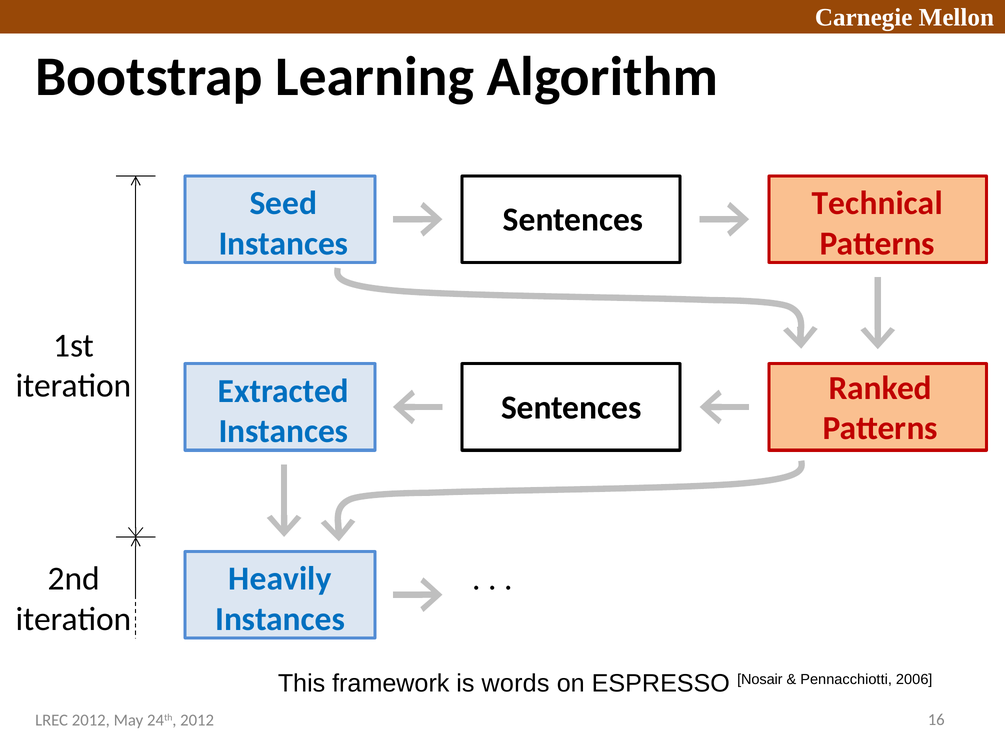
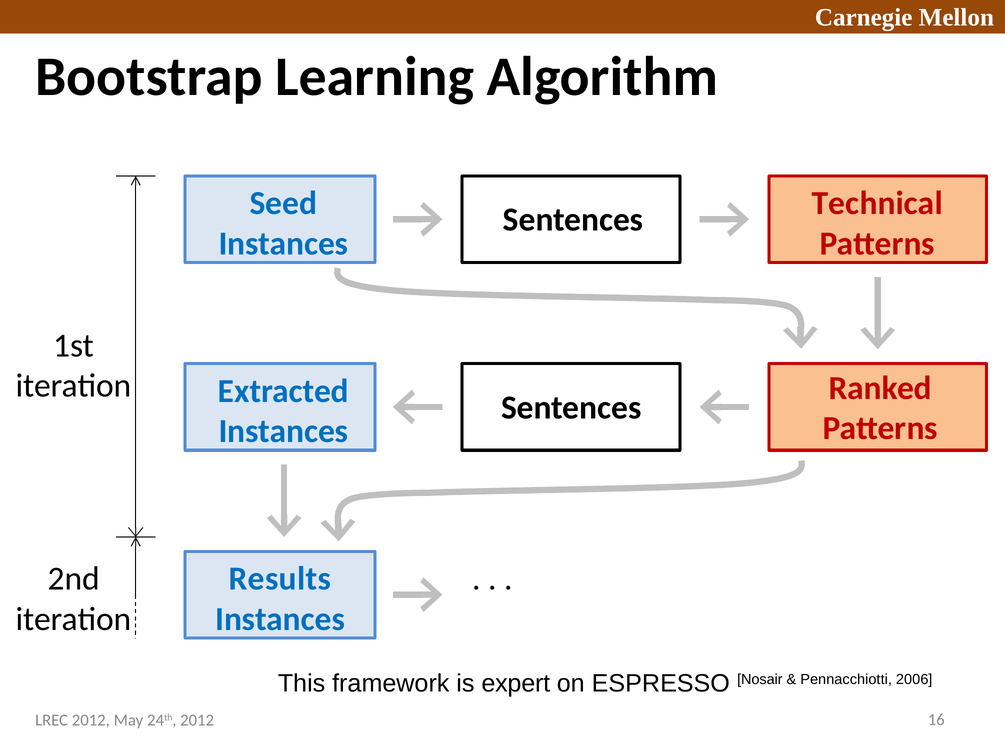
Heavily: Heavily -> Results
words: words -> expert
